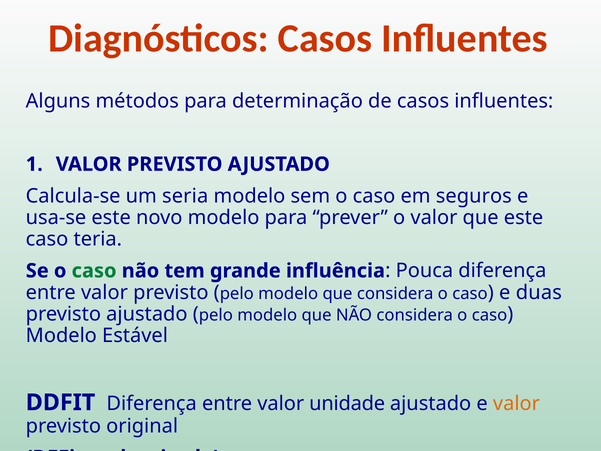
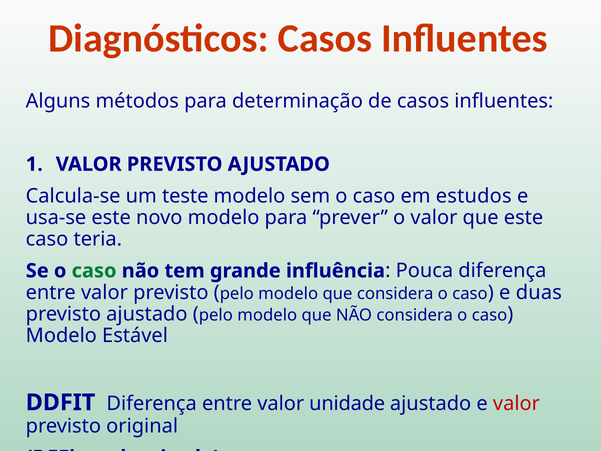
seria: seria -> teste
seguros: seguros -> estudos
valor at (516, 403) colour: orange -> red
